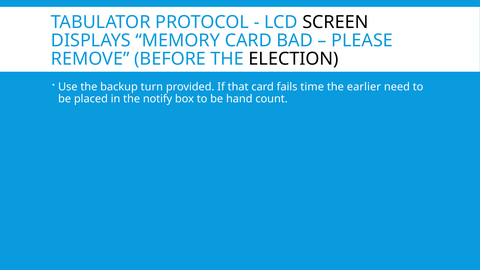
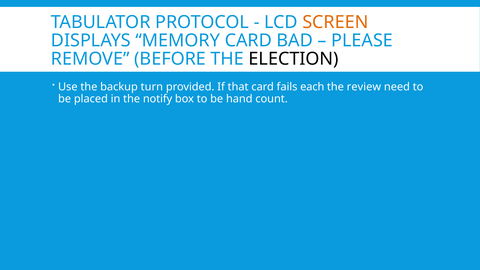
SCREEN colour: black -> orange
time: time -> each
earlier: earlier -> review
